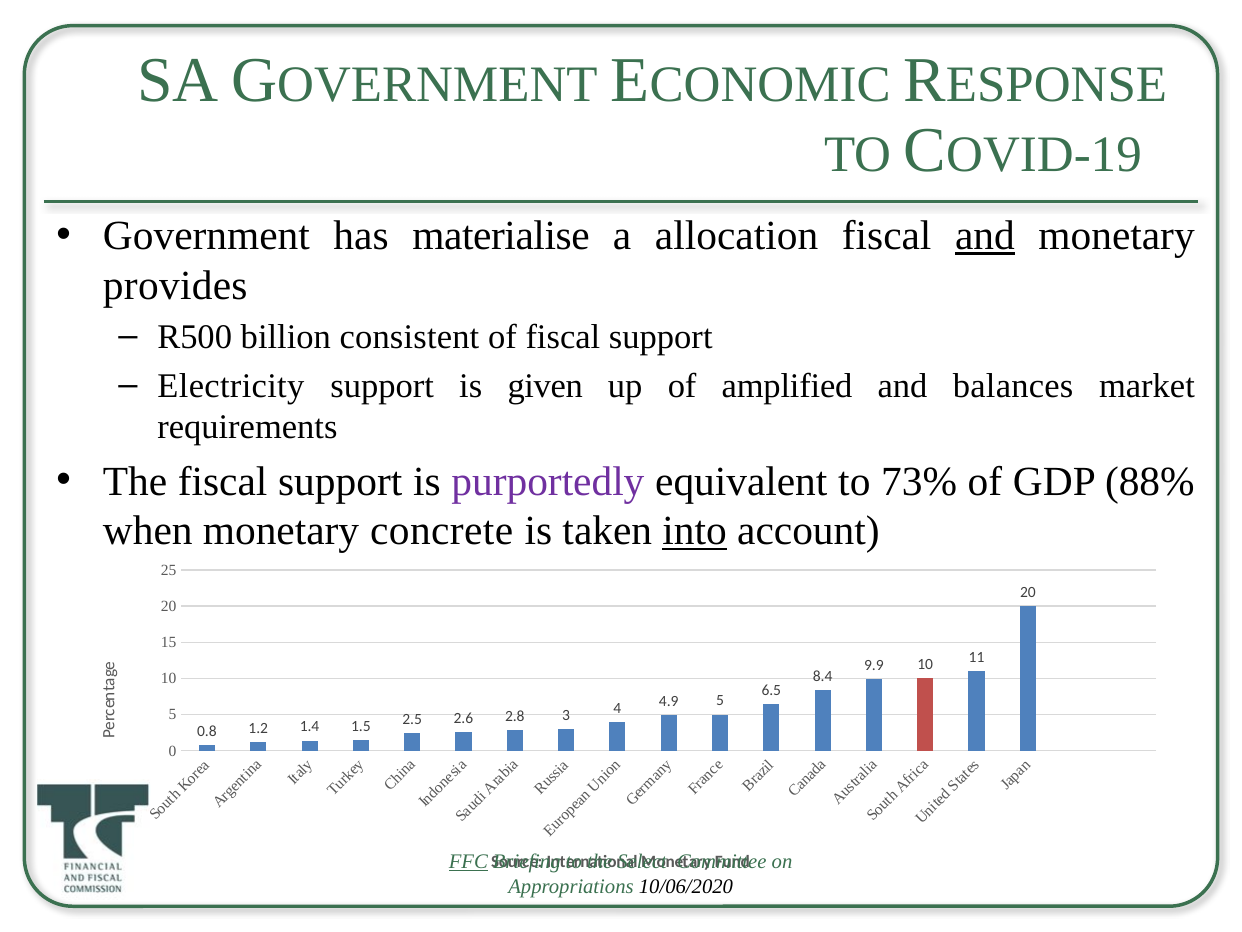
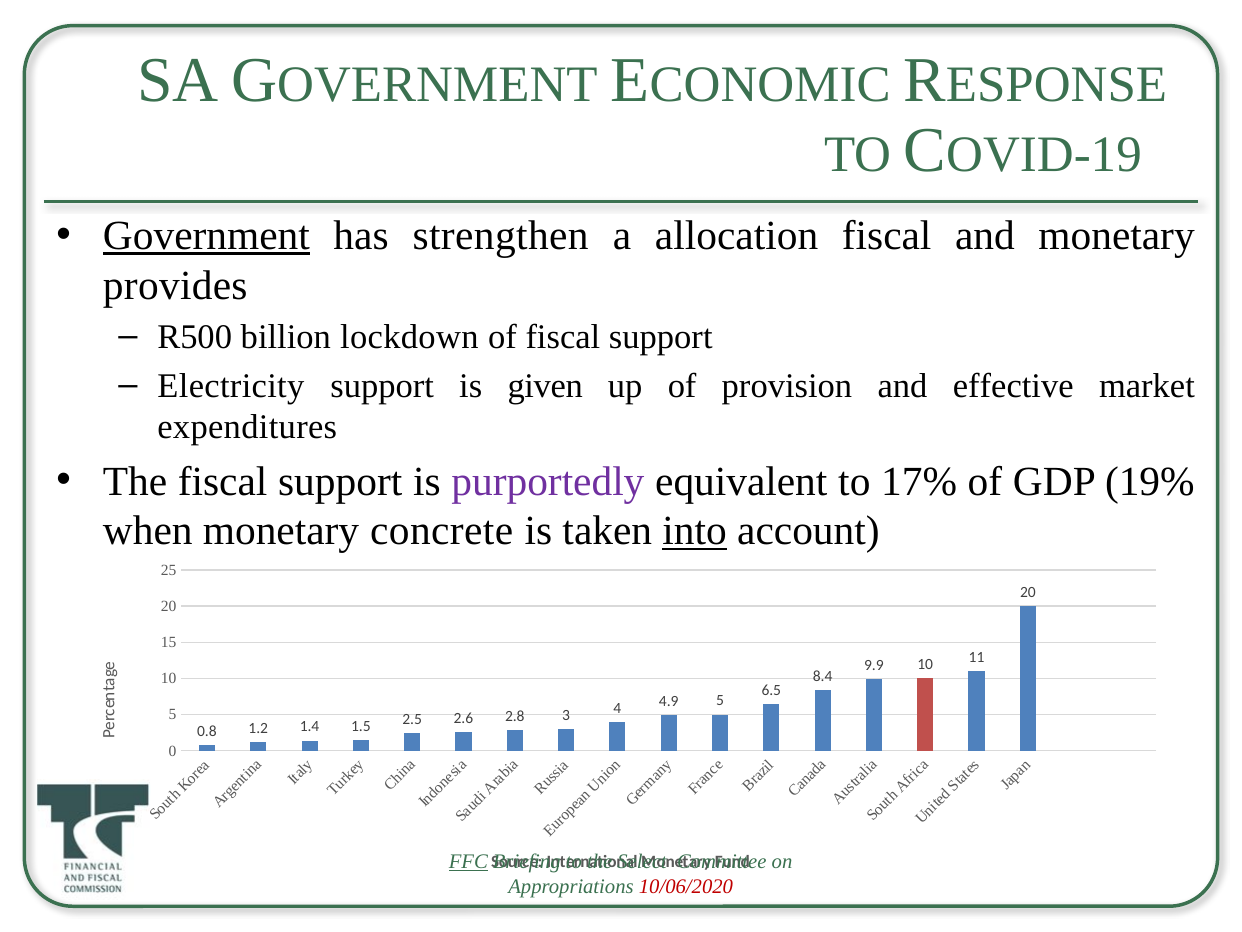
Government underline: none -> present
materialise: materialise -> strengthen
and at (985, 236) underline: present -> none
consistent: consistent -> lockdown
amplified: amplified -> provision
balances: balances -> effective
requirements: requirements -> expenditures
73%: 73% -> 17%
88%: 88% -> 19%
10/06/2020 colour: black -> red
